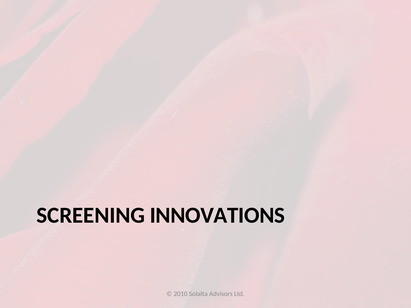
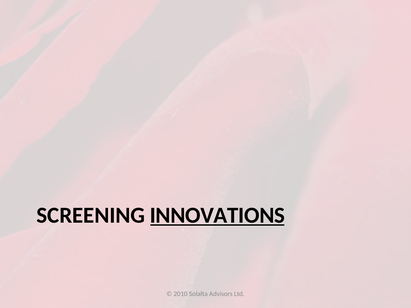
INNOVATIONS underline: none -> present
